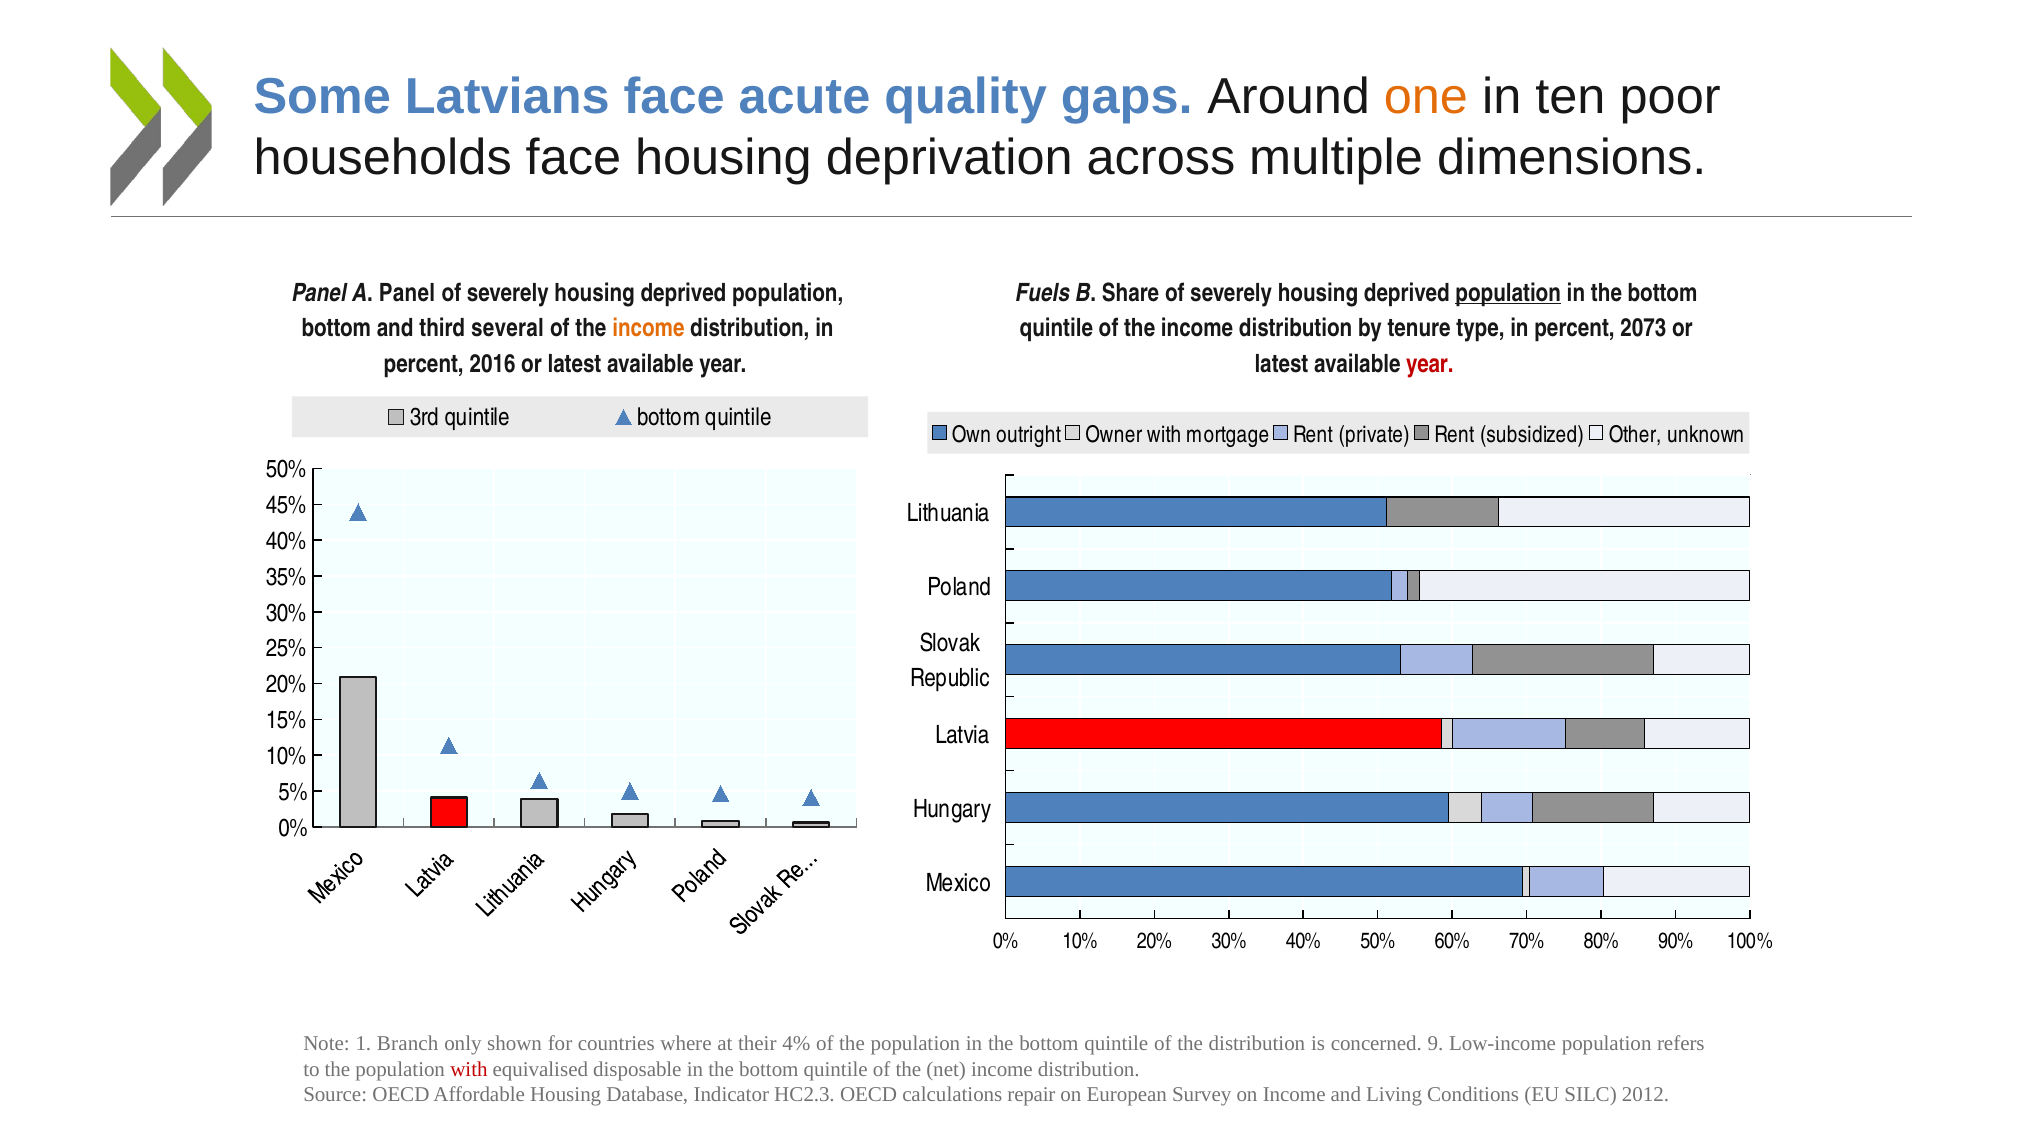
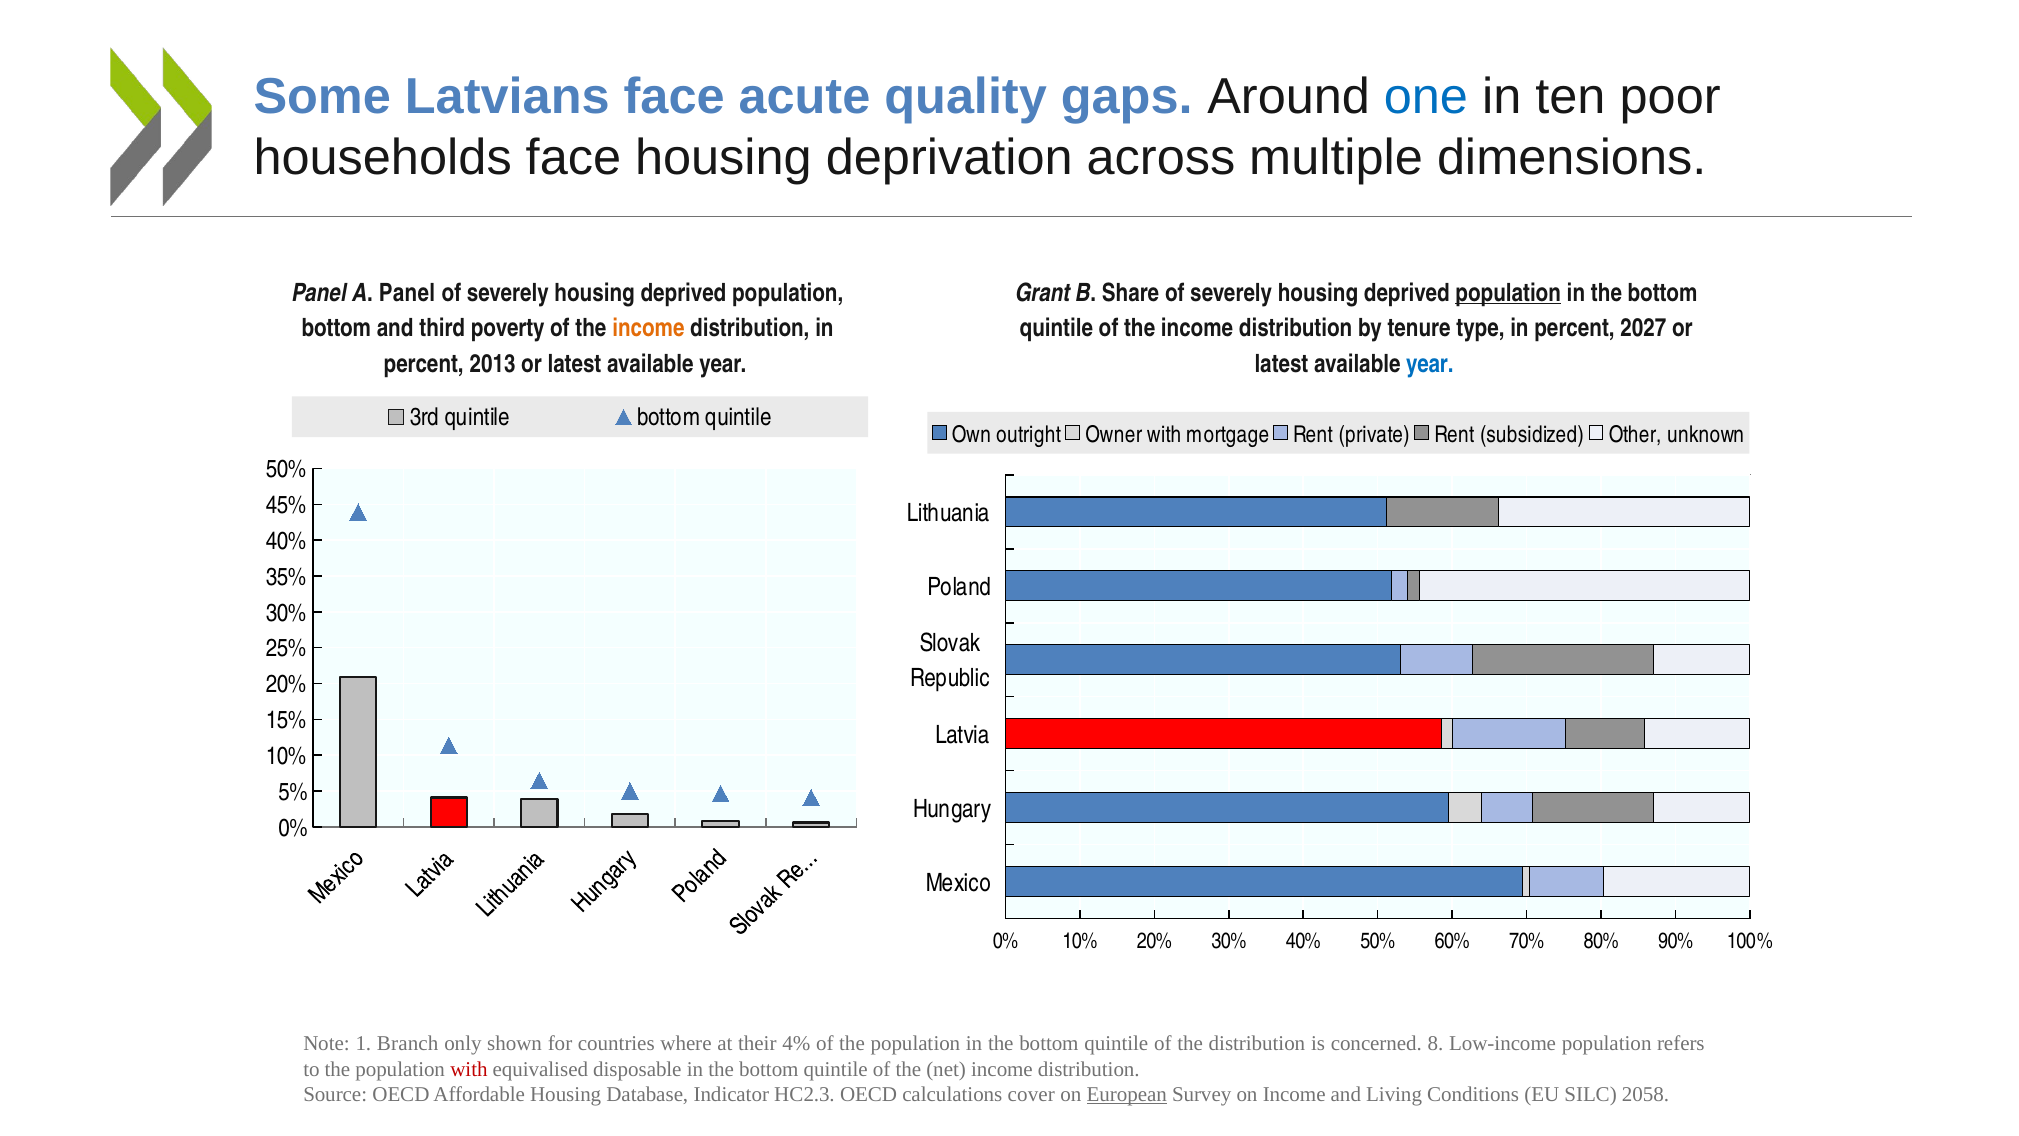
one colour: orange -> blue
Fuels: Fuels -> Grant
several: several -> poverty
2073: 2073 -> 2027
2016: 2016 -> 2013
year at (1430, 364) colour: red -> blue
9: 9 -> 8
repair: repair -> cover
European underline: none -> present
2012: 2012 -> 2058
